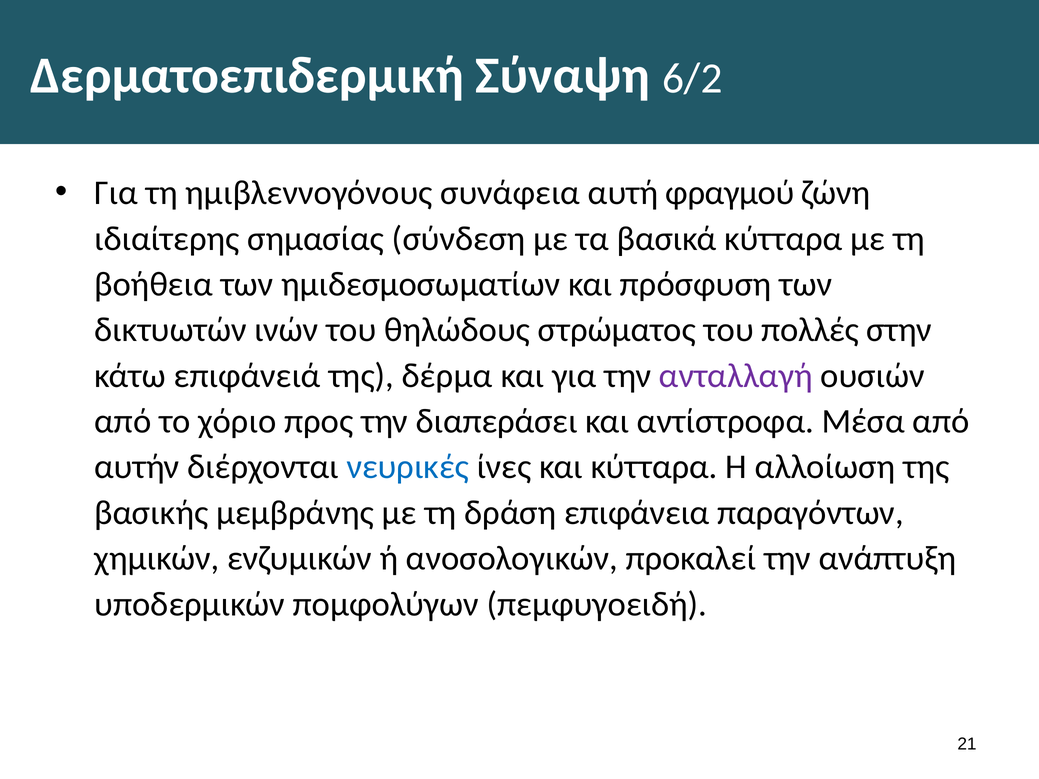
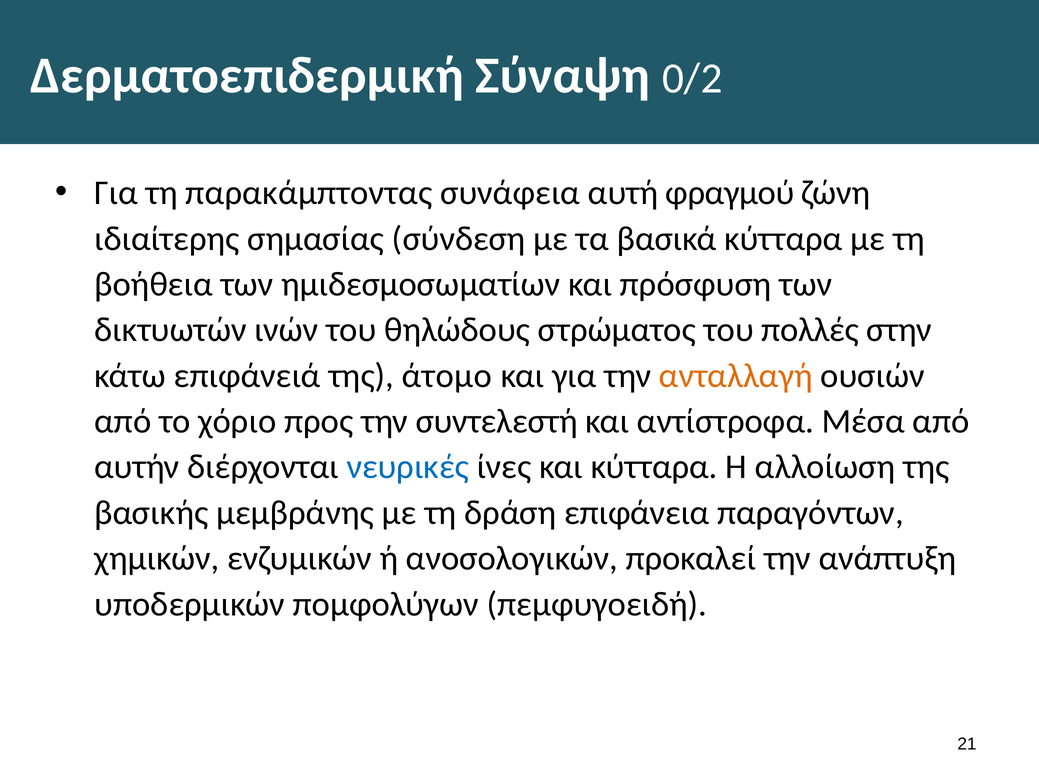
6/2: 6/2 -> 0/2
ημιβλεννογόνους: ημιβλεννογόνους -> παρακάμπτοντας
δέρμα: δέρμα -> άτομο
ανταλλαγή colour: purple -> orange
διαπεράσει: διαπεράσει -> συντελεστή
